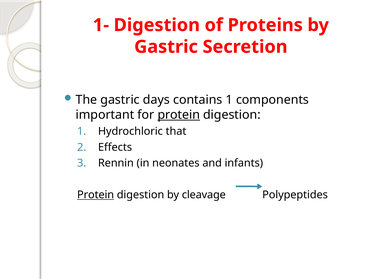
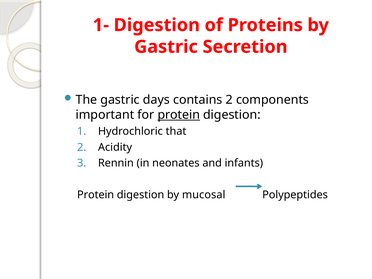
contains 1: 1 -> 2
Effects: Effects -> Acidity
Protein at (96, 195) underline: present -> none
cleavage: cleavage -> mucosal
